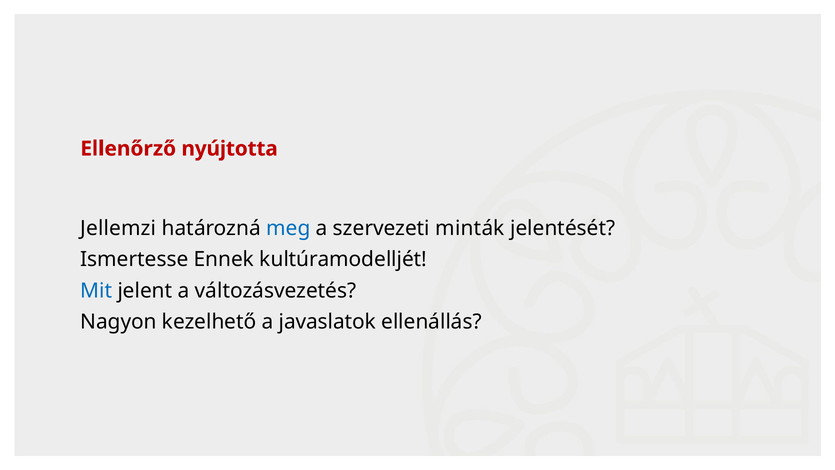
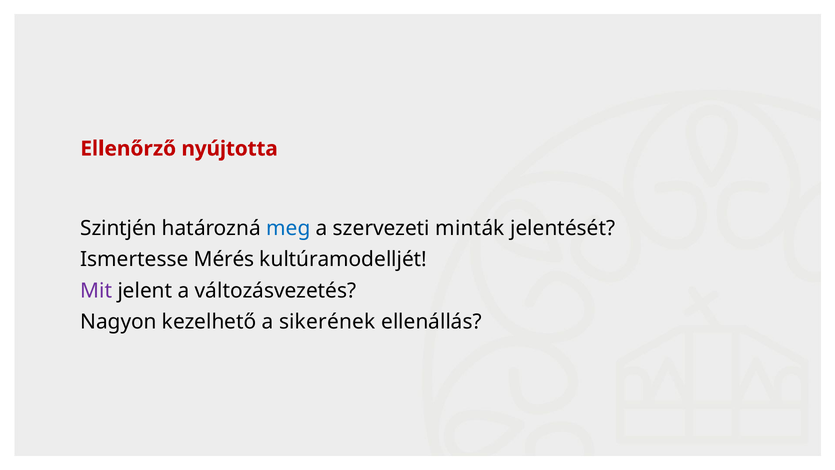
Jellemzi: Jellemzi -> Szintjén
Ennek: Ennek -> Mérés
Mit colour: blue -> purple
javaslatok: javaslatok -> sikerének
